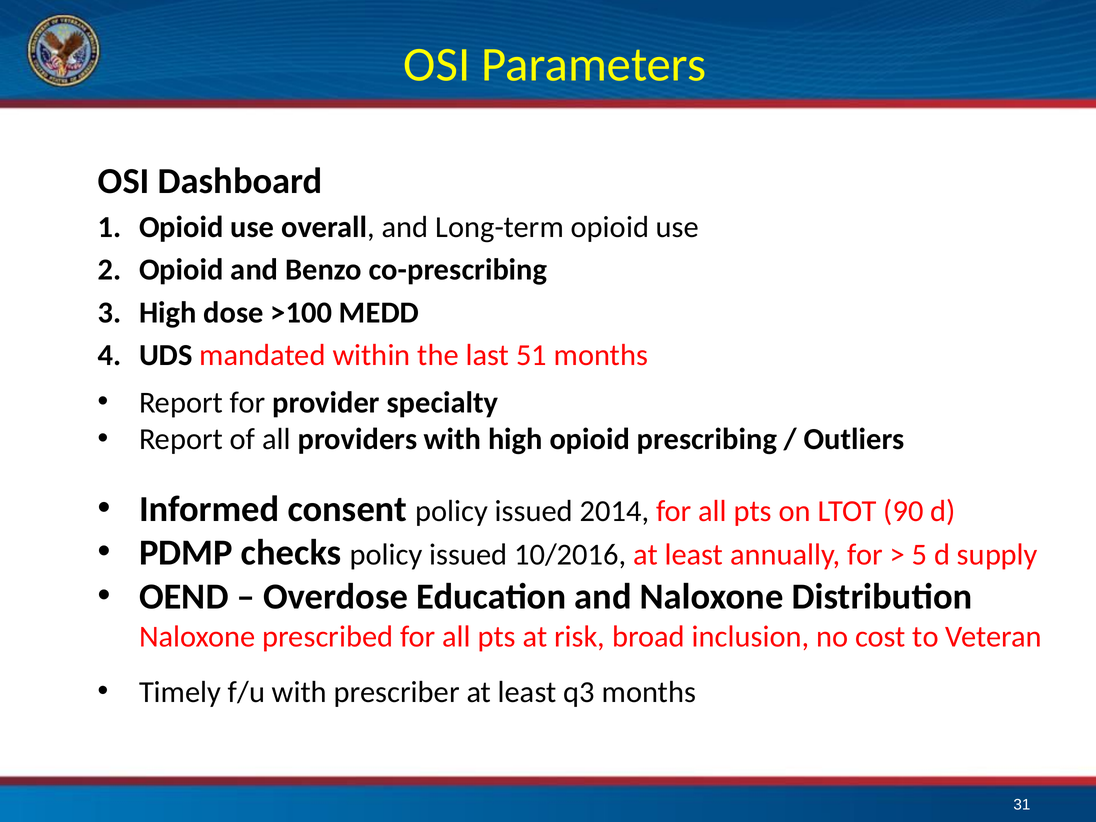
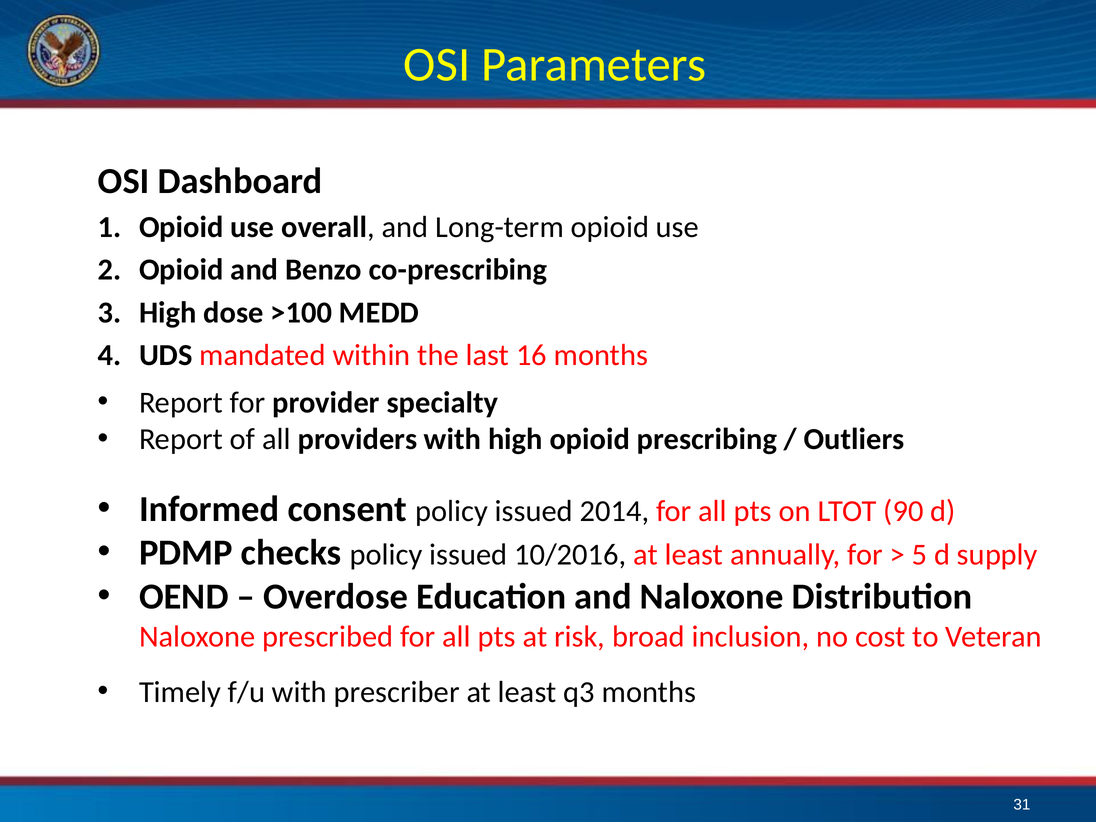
51: 51 -> 16
